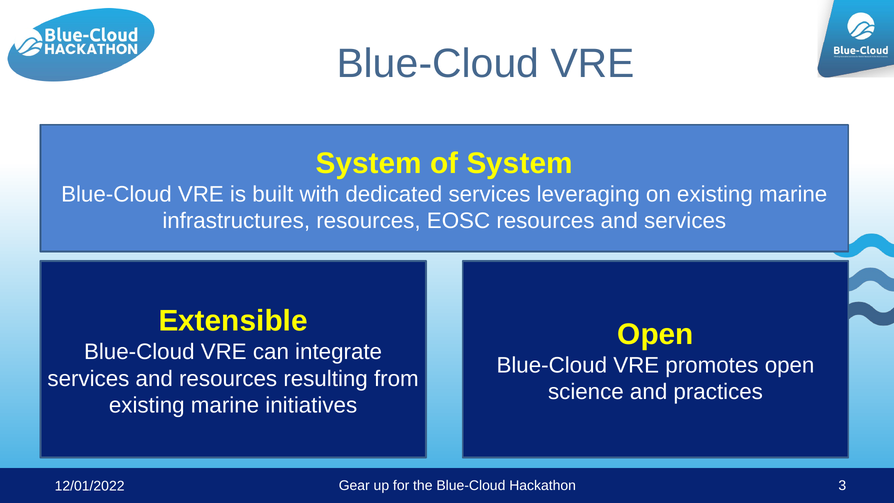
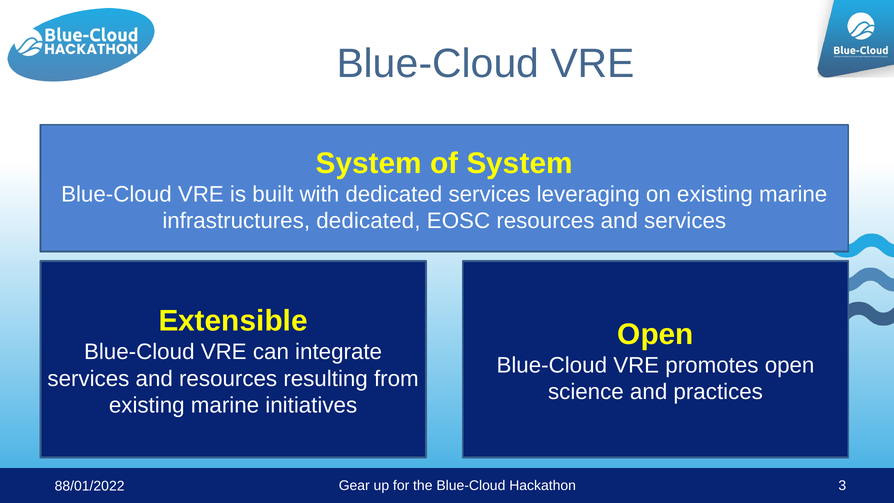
infrastructures resources: resources -> dedicated
12/01/2022: 12/01/2022 -> 88/01/2022
